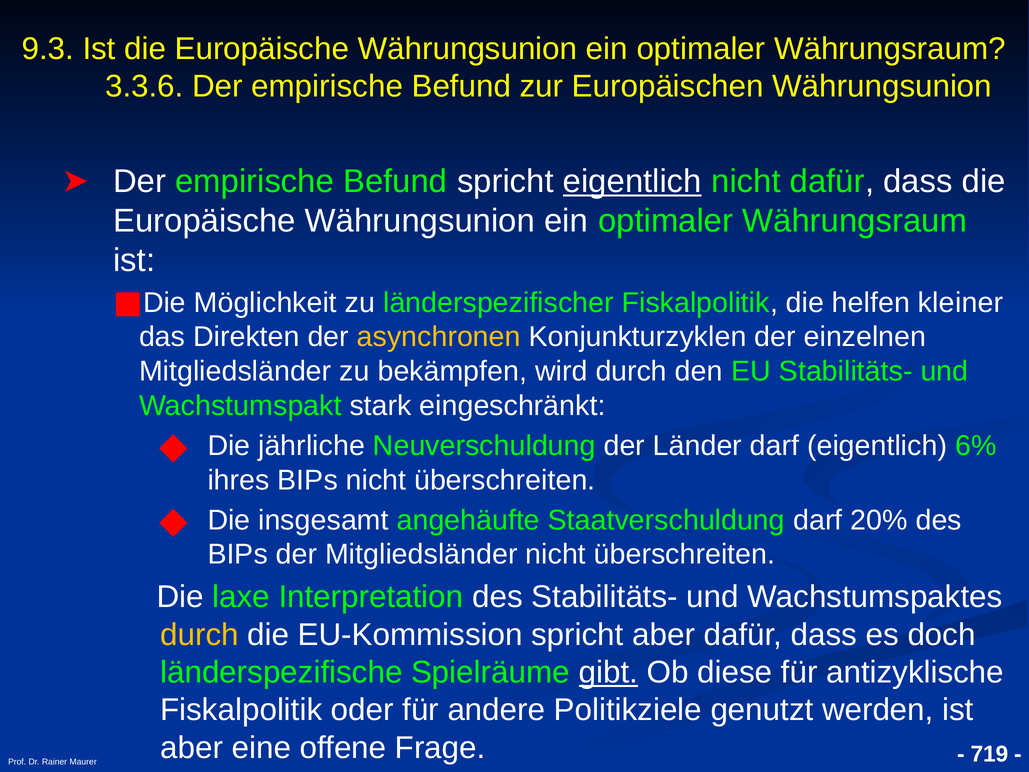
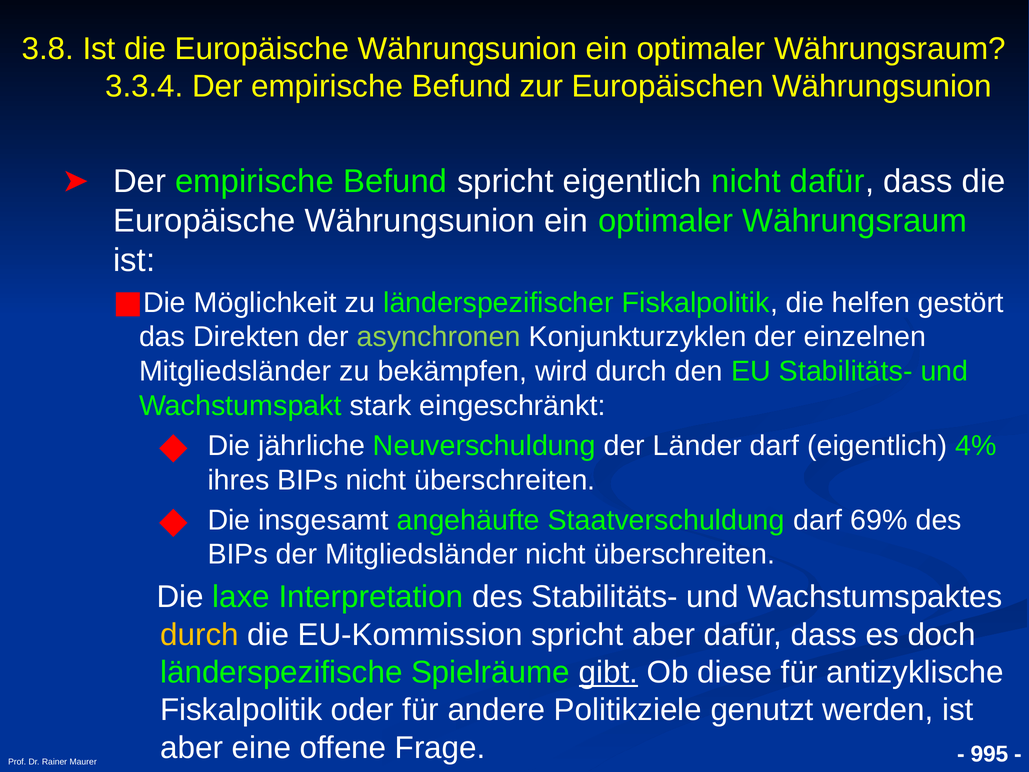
9.3: 9.3 -> 3.8
3.3.6: 3.3.6 -> 3.3.4
eigentlich at (632, 182) underline: present -> none
kleiner: kleiner -> gestört
asynchronen colour: yellow -> light green
6%: 6% -> 4%
20%: 20% -> 69%
719: 719 -> 995
